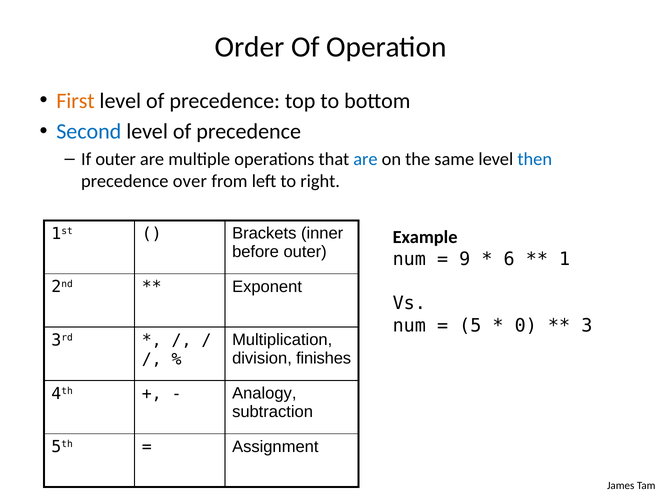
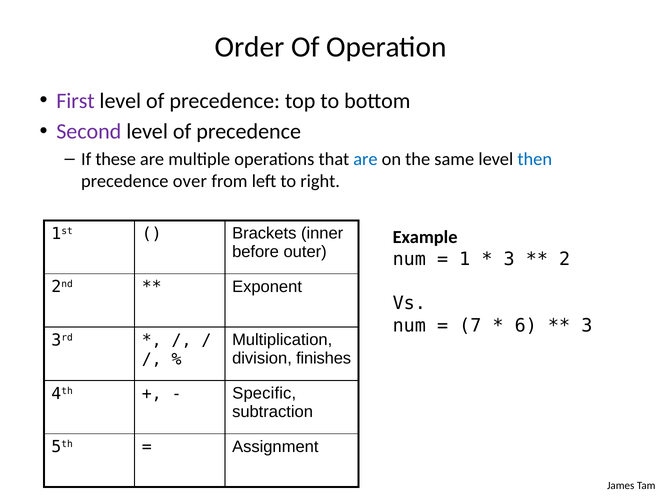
First colour: orange -> purple
Second colour: blue -> purple
If outer: outer -> these
9: 9 -> 1
6 at (509, 260): 6 -> 3
1: 1 -> 2
5: 5 -> 7
0: 0 -> 6
Analogy: Analogy -> Specific
